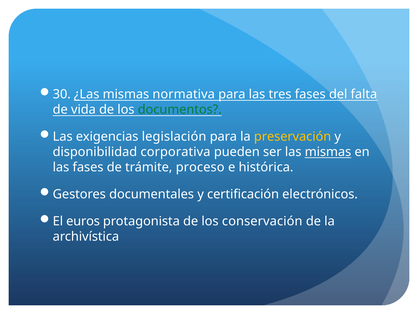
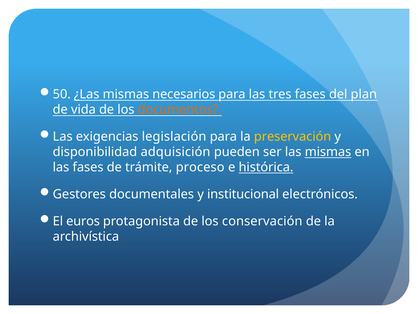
30: 30 -> 50
normativa: normativa -> necesarios
falta: falta -> plan
documentos colour: green -> orange
corporativa: corporativa -> adquisición
histórica underline: none -> present
certificación: certificación -> institucional
